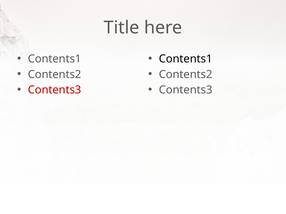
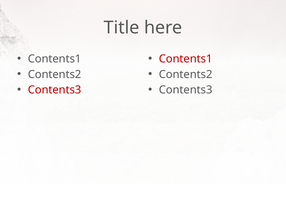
Contents1 at (186, 59) colour: black -> red
